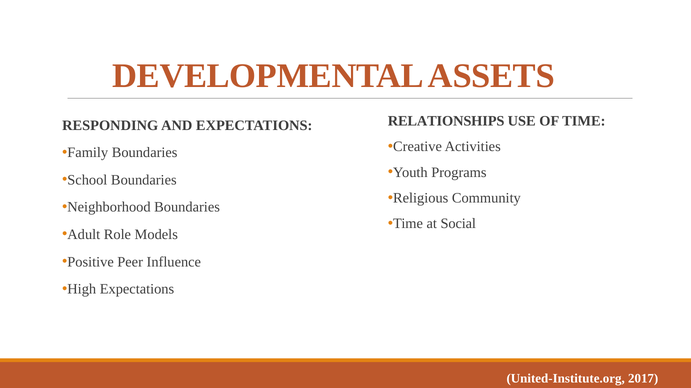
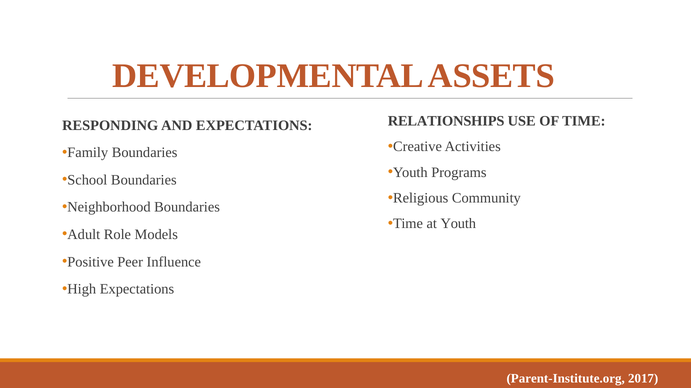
at Social: Social -> Youth
United-Institute.org: United-Institute.org -> Parent-Institute.org
